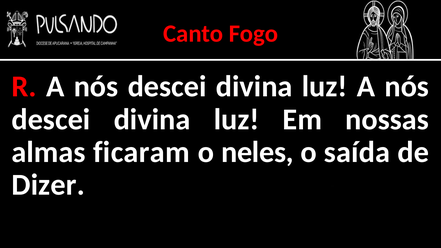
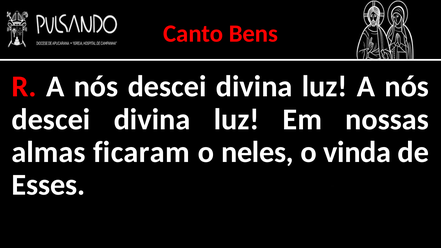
Fogo: Fogo -> Bens
saída: saída -> vinda
Dizer: Dizer -> Esses
